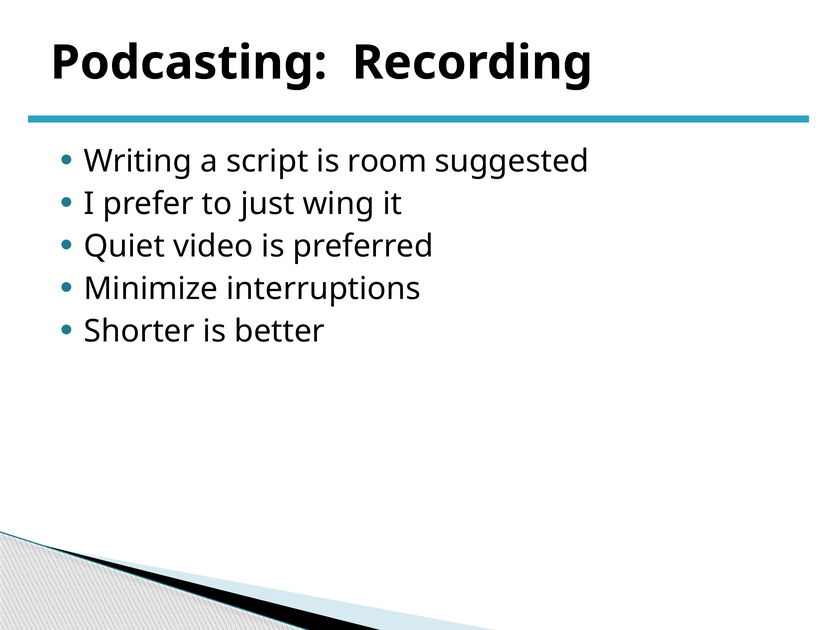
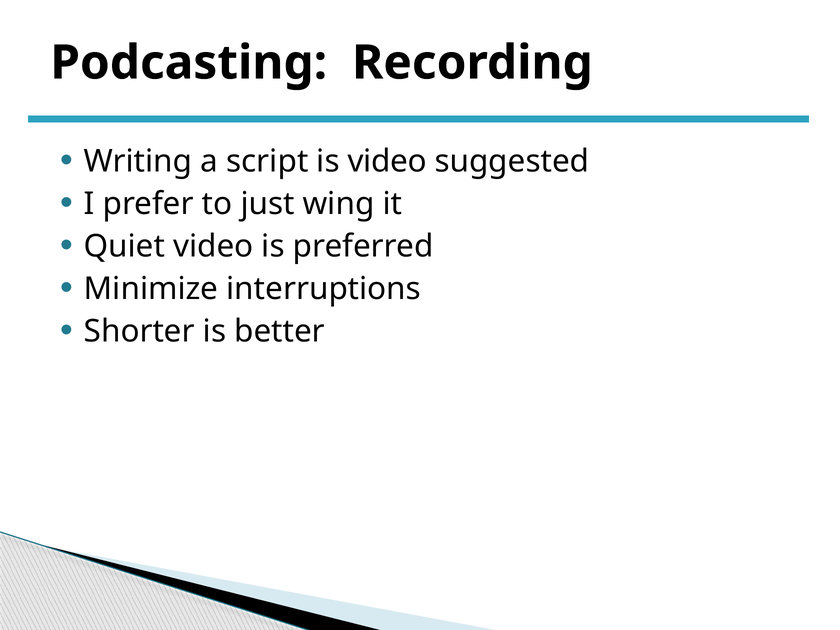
is room: room -> video
